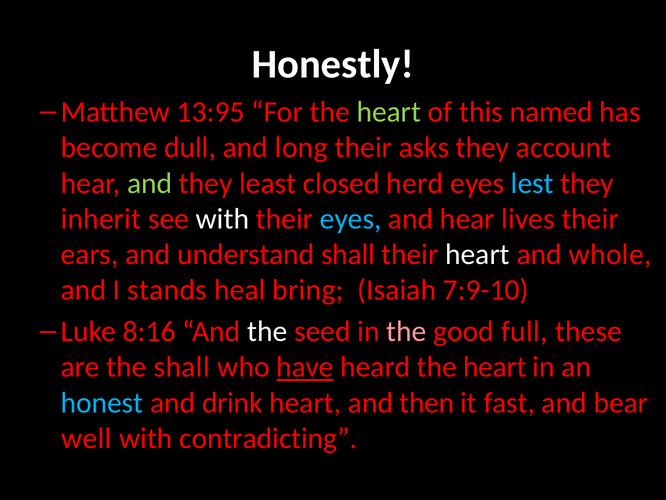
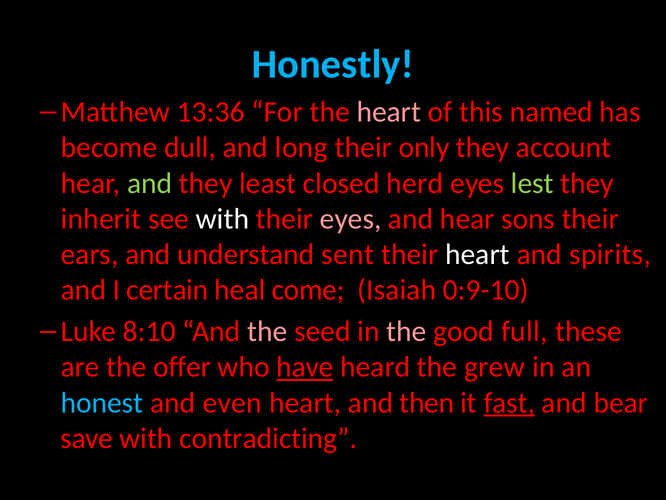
Honestly colour: white -> light blue
13:95: 13:95 -> 13:36
heart at (389, 112) colour: light green -> pink
asks: asks -> only
lest colour: light blue -> light green
eyes at (351, 219) colour: light blue -> pink
lives: lives -> sons
understand shall: shall -> sent
whole: whole -> spirits
stands: stands -> certain
bring: bring -> come
7:9-10: 7:9-10 -> 0:9-10
8:16: 8:16 -> 8:10
the at (267, 331) colour: white -> pink
the shall: shall -> offer
heard the heart: heart -> grew
drink: drink -> even
fast underline: none -> present
well: well -> save
